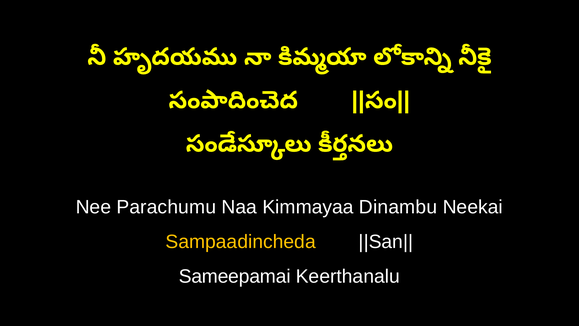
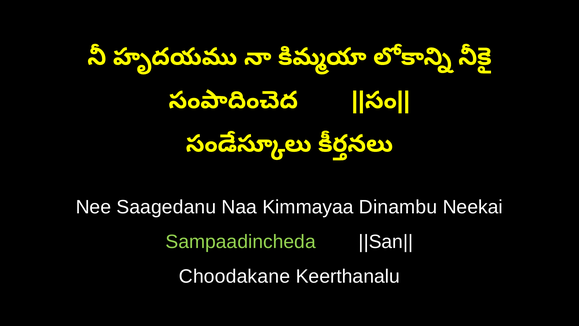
Parachumu: Parachumu -> Saagedanu
Sampaadincheda colour: yellow -> light green
Sameepamai: Sameepamai -> Choodakane
